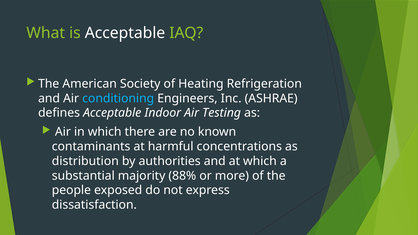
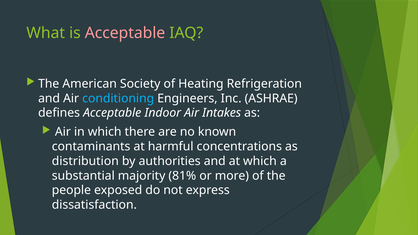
Acceptable at (125, 33) colour: white -> pink
Testing: Testing -> Intakes
88%: 88% -> 81%
